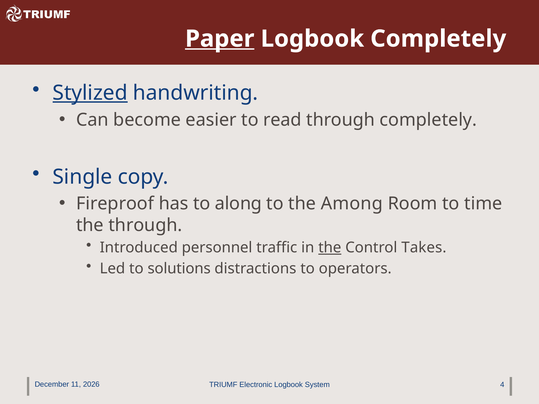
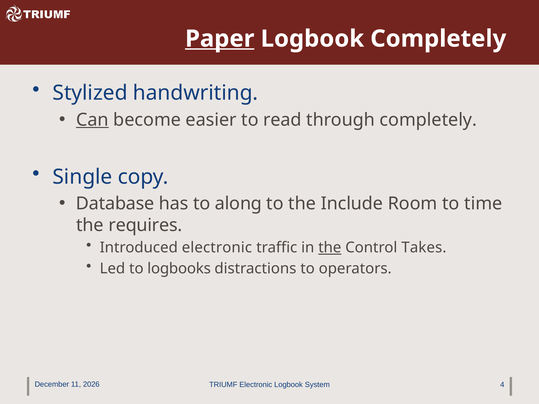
Stylized underline: present -> none
Can underline: none -> present
Fireproof: Fireproof -> Database
Among: Among -> Include
the through: through -> requires
Introduced personnel: personnel -> electronic
solutions: solutions -> logbooks
